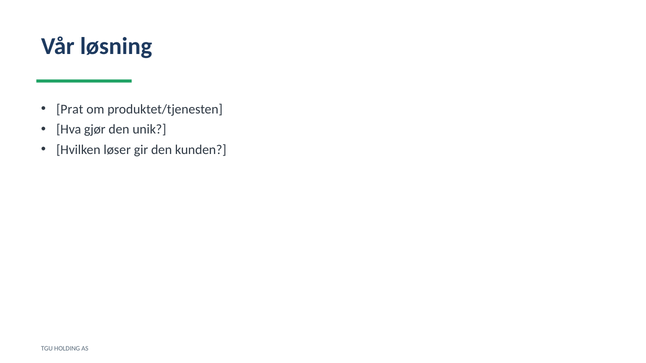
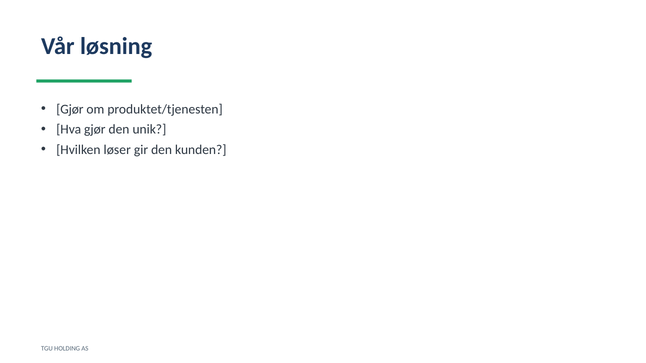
Prat at (70, 109): Prat -> Gjør
